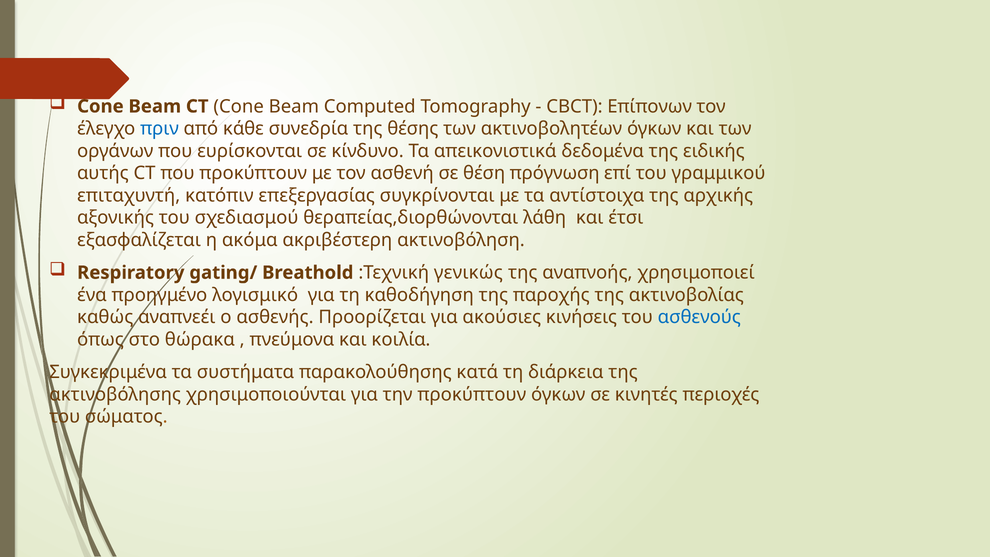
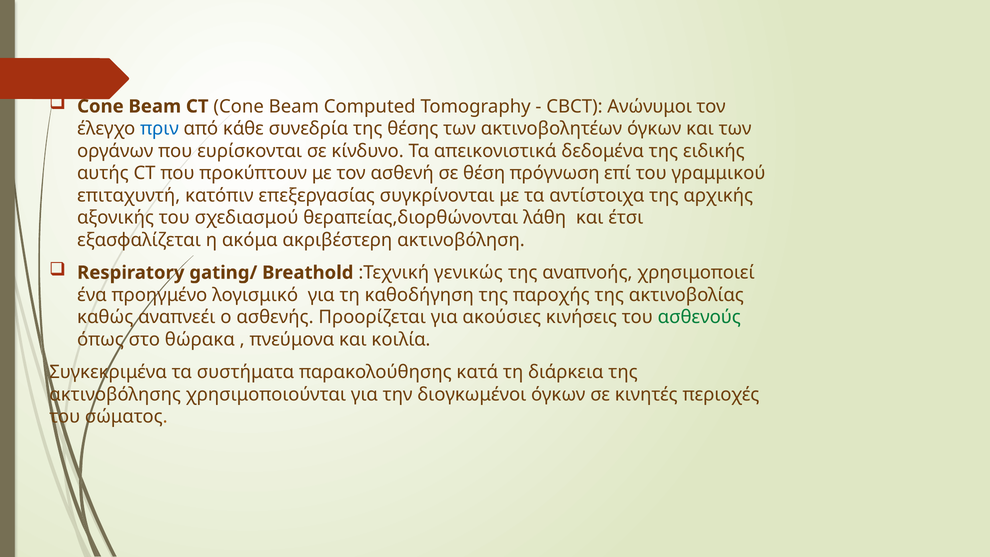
Επίπονων: Επίπονων -> Ανώνυμοι
ασθενούς colour: blue -> green
την προκύπτουν: προκύπτουν -> διογκωμένοι
